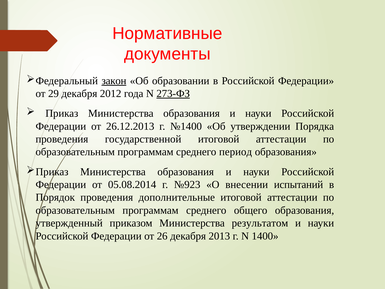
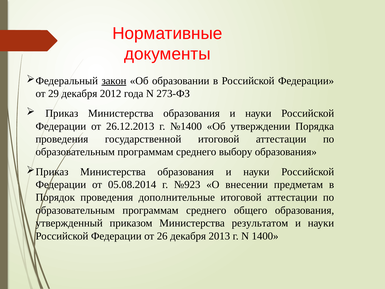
273-ФЗ underline: present -> none
период: период -> выбору
испытаний: испытаний -> предметам
